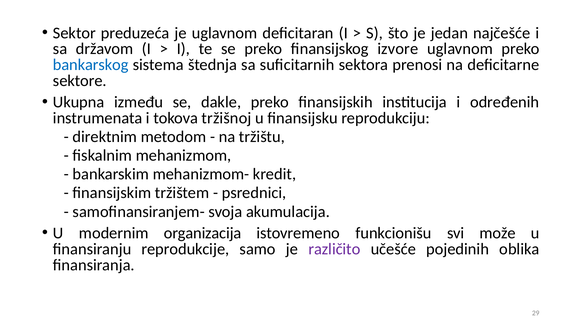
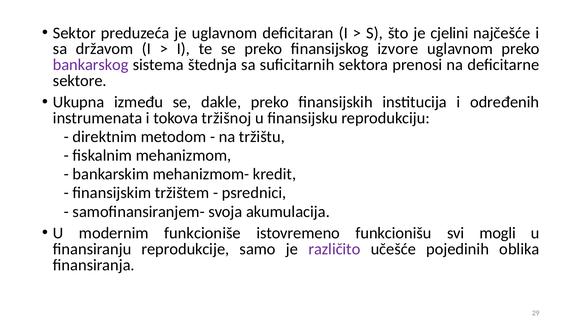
jedan: jedan -> cjelini
bankarskog colour: blue -> purple
organizacija: organizacija -> funkcioniše
može: može -> mogli
